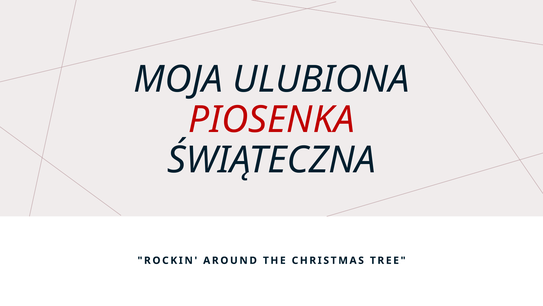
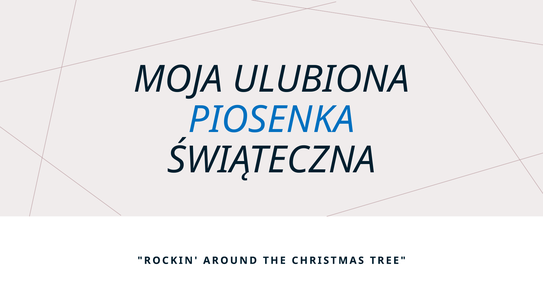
PIOSENKA colour: red -> blue
